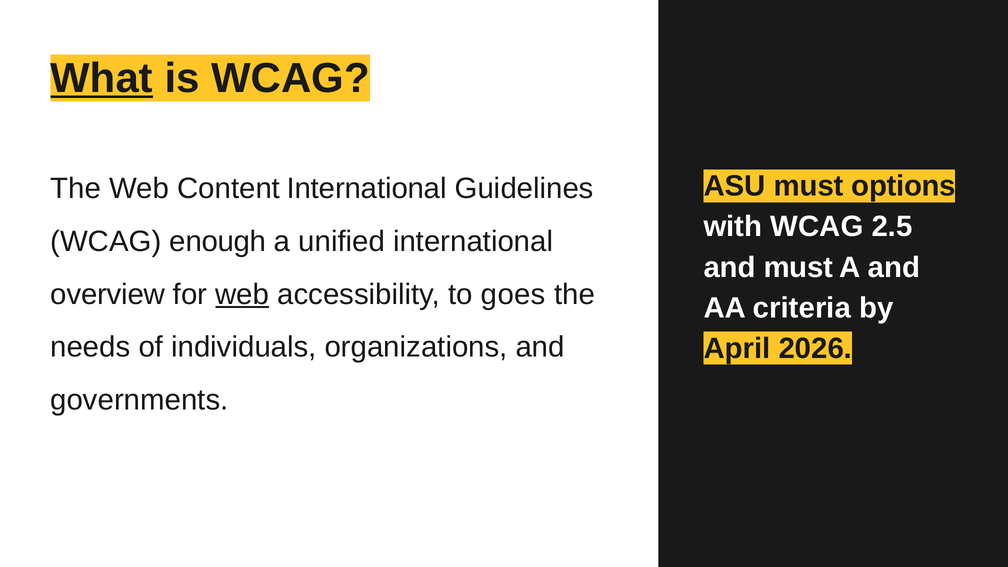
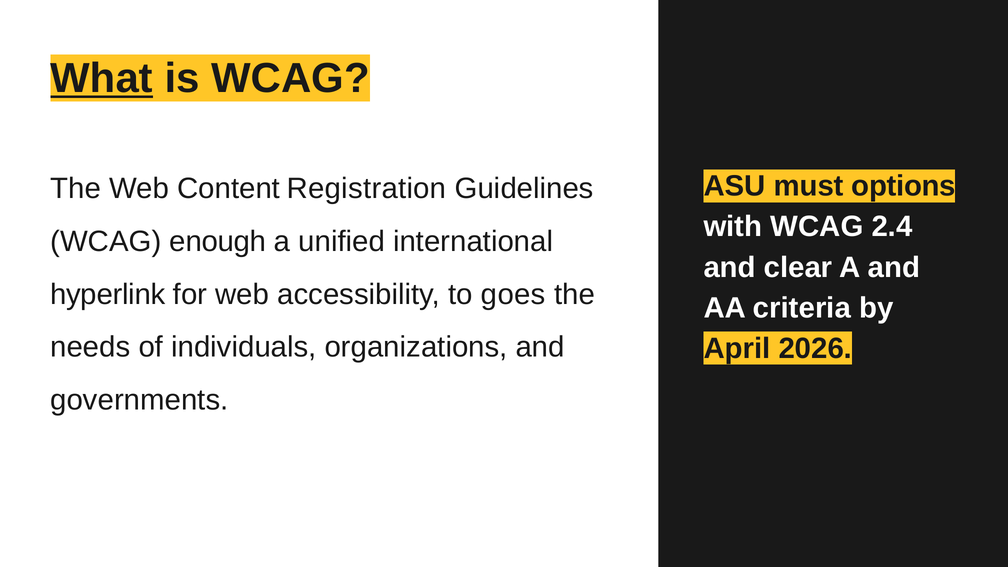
Content International: International -> Registration
2.5: 2.5 -> 2.4
and must: must -> clear
overview: overview -> hyperlink
web at (242, 294) underline: present -> none
